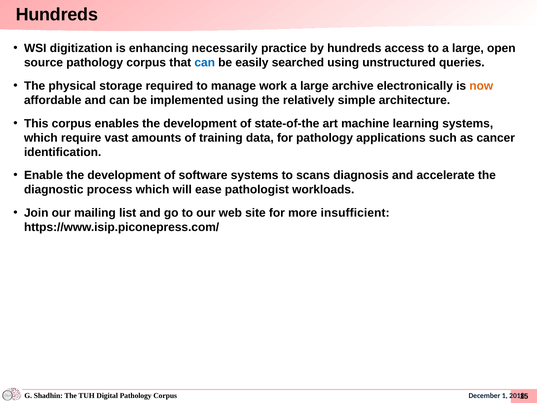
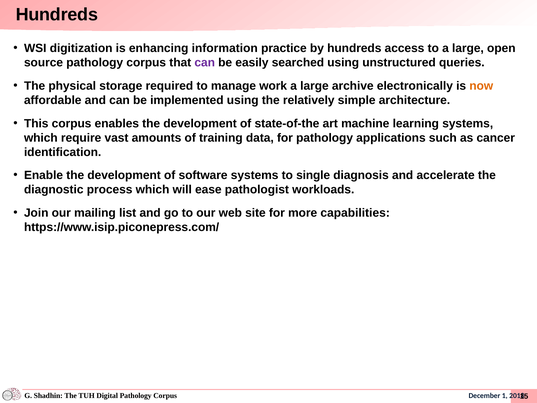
necessarily: necessarily -> information
can at (205, 63) colour: blue -> purple
scans: scans -> single
insufficient: insufficient -> capabilities
